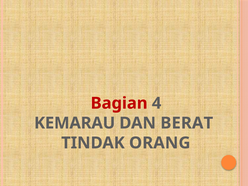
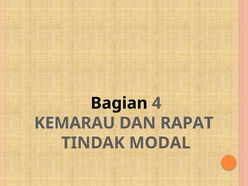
Bagian colour: red -> black
BERAT: BERAT -> RAPAT
ORANG: ORANG -> MODAL
